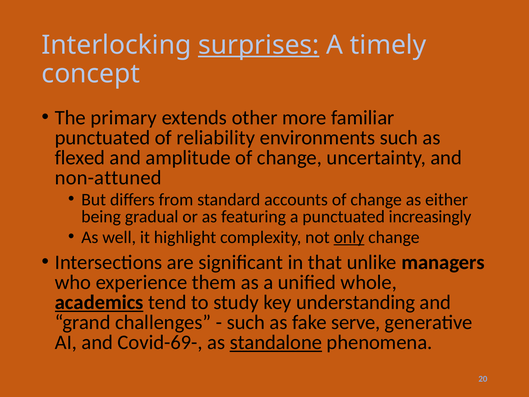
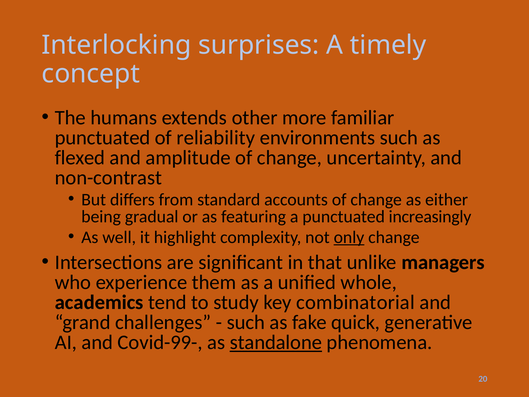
surprises underline: present -> none
primary: primary -> humans
non-attuned: non-attuned -> non-contrast
academics underline: present -> none
understanding: understanding -> combinatorial
serve: serve -> quick
Covid-69-: Covid-69- -> Covid-99-
